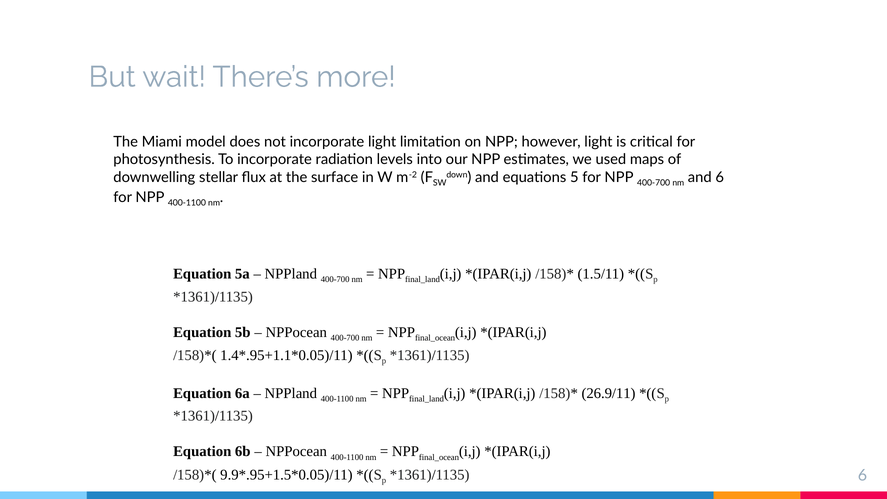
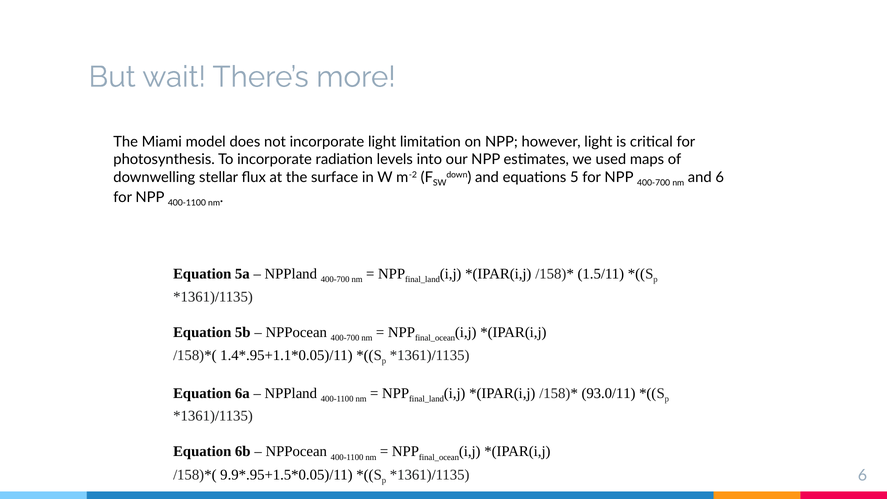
26.9/11: 26.9/11 -> 93.0/11
